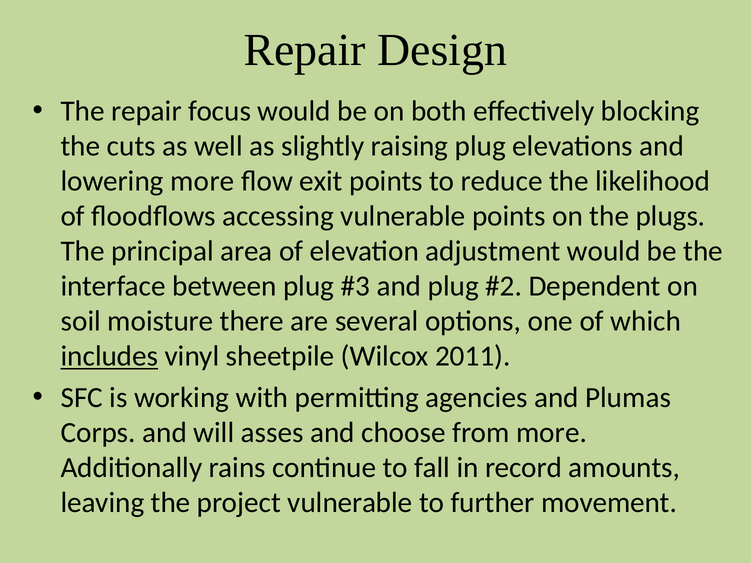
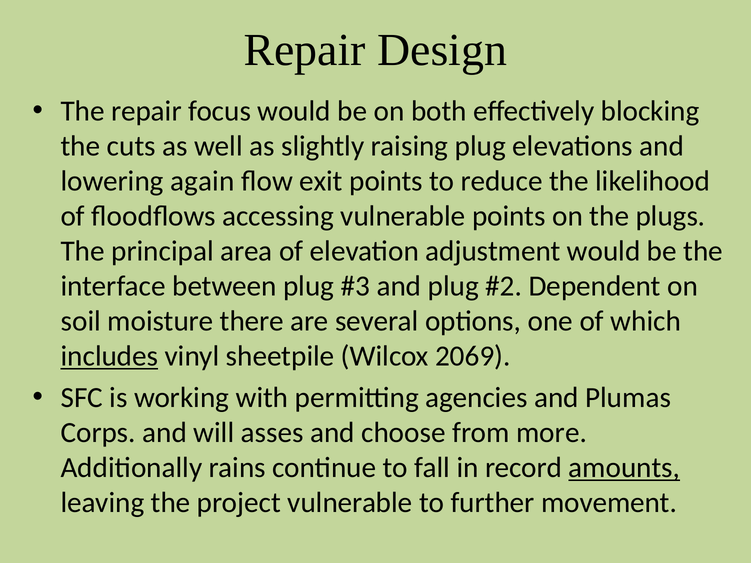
lowering more: more -> again
2011: 2011 -> 2069
amounts underline: none -> present
